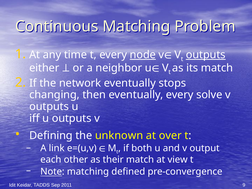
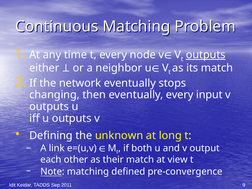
node underline: present -> none
solve: solve -> input
over: over -> long
